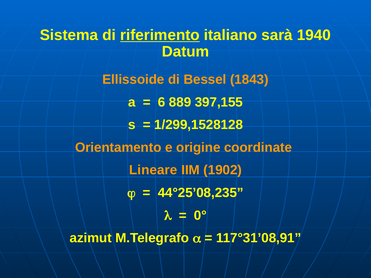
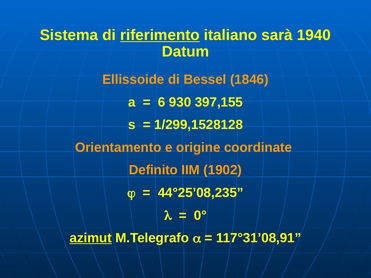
1843: 1843 -> 1846
889: 889 -> 930
Lineare: Lineare -> Definito
azimut underline: none -> present
